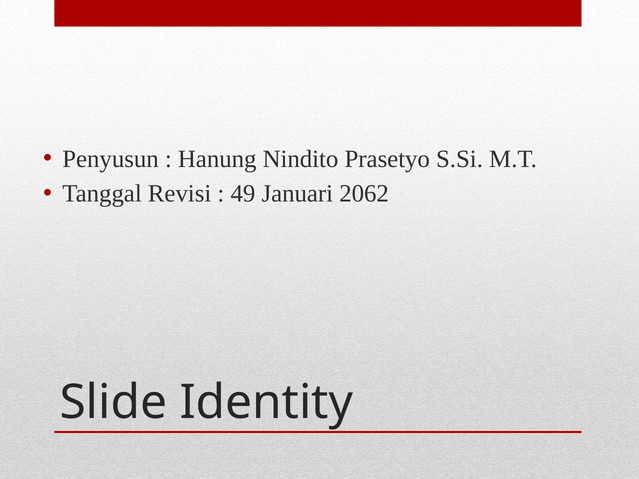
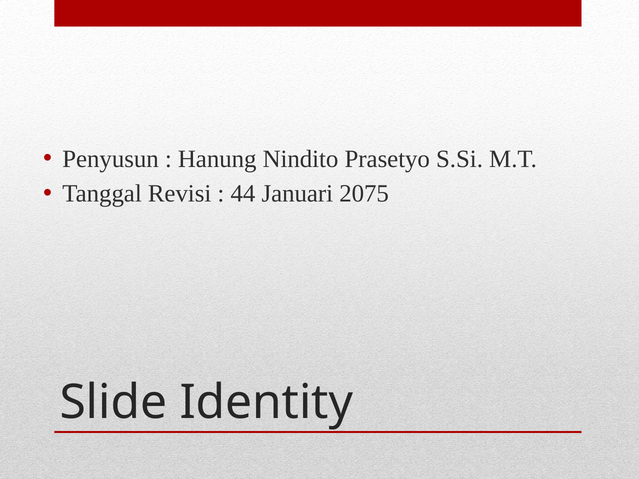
49: 49 -> 44
2062: 2062 -> 2075
